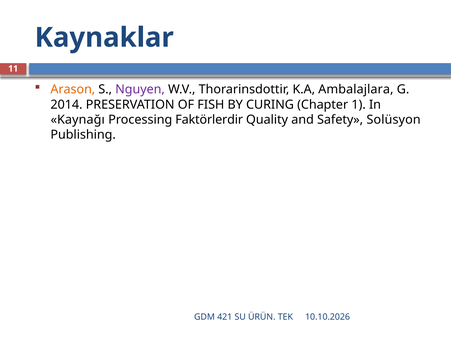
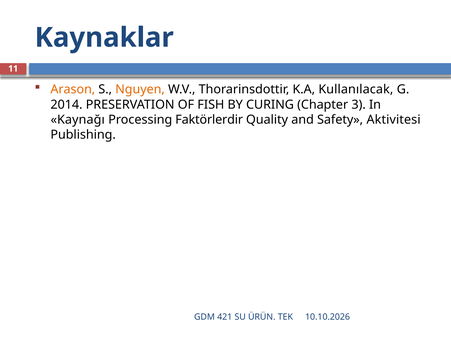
Nguyen colour: purple -> orange
Ambalajlara: Ambalajlara -> Kullanılacak
1: 1 -> 3
Solüsyon: Solüsyon -> Aktivitesi
